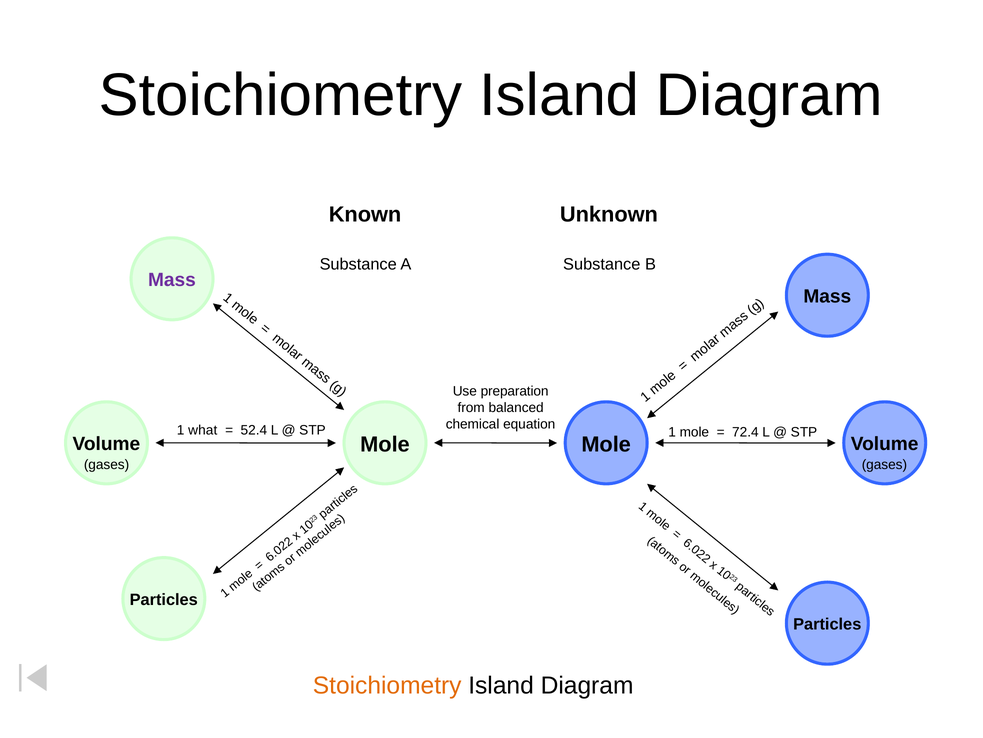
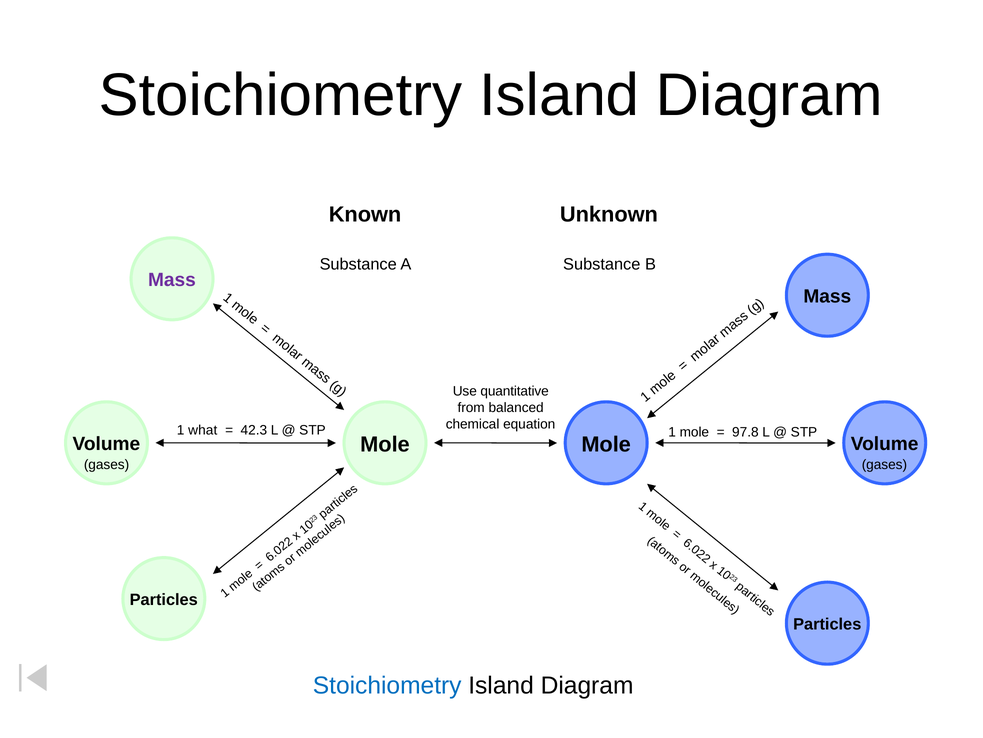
preparation: preparation -> quantitative
52.4: 52.4 -> 42.3
72.4: 72.4 -> 97.8
Stoichiometry at (387, 685) colour: orange -> blue
